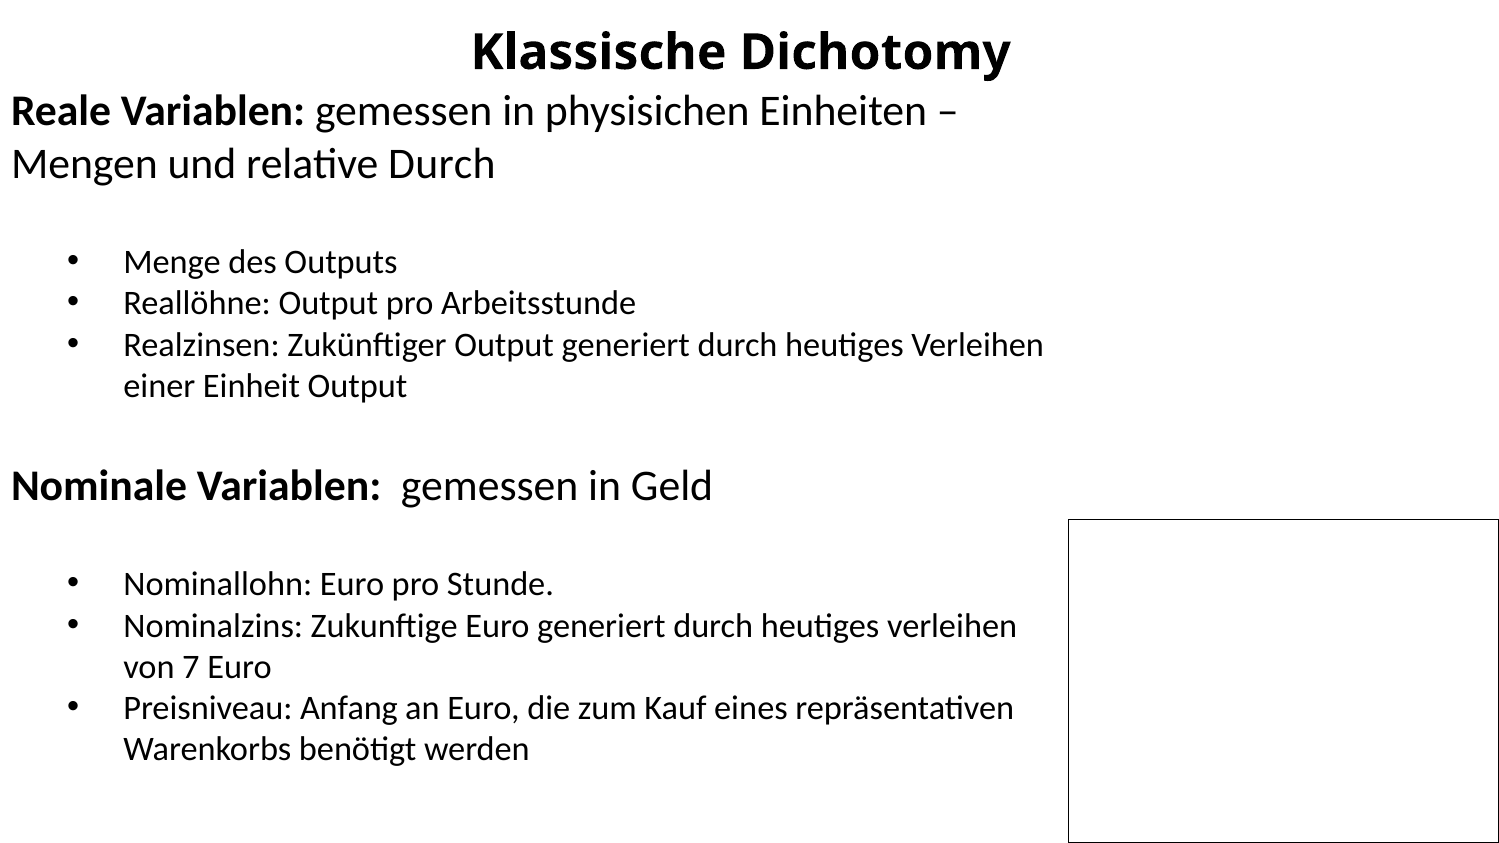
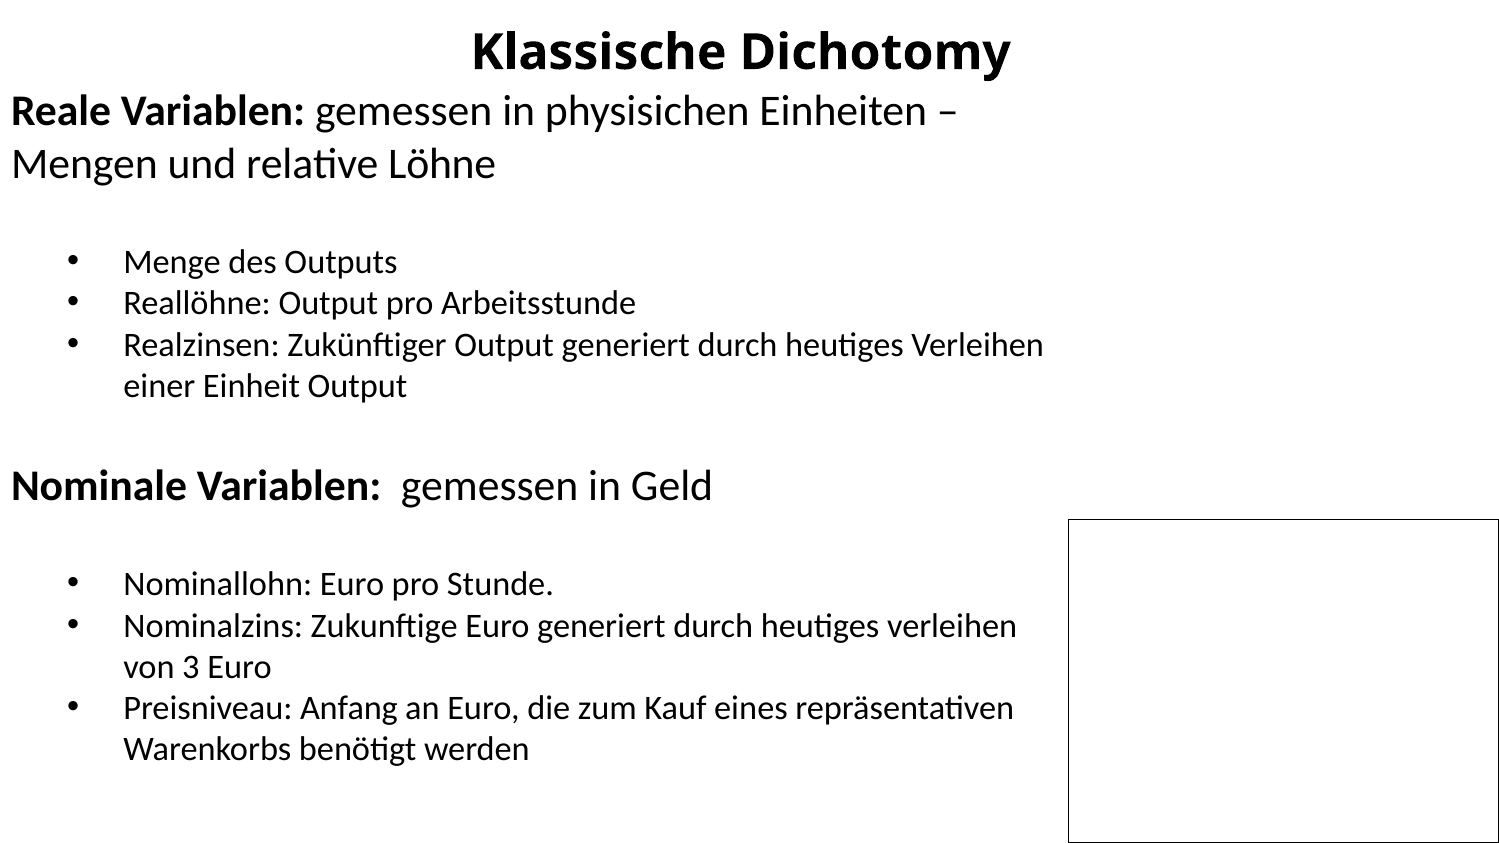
relative Durch: Durch -> Löhne
7: 7 -> 3
